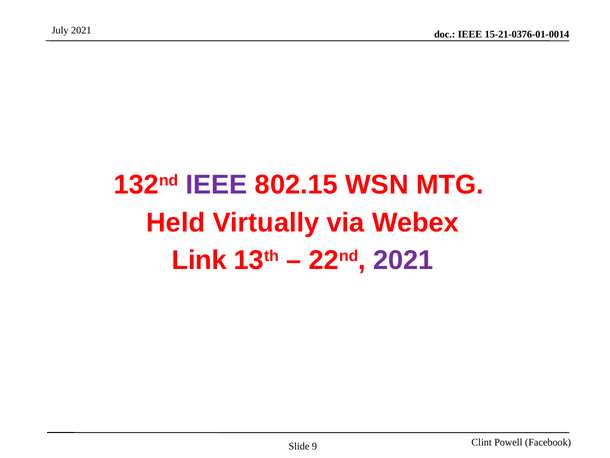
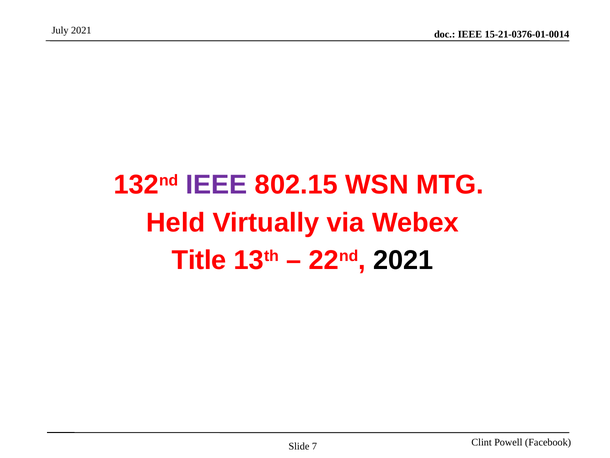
Link: Link -> Title
2021 at (403, 260) colour: purple -> black
9: 9 -> 7
